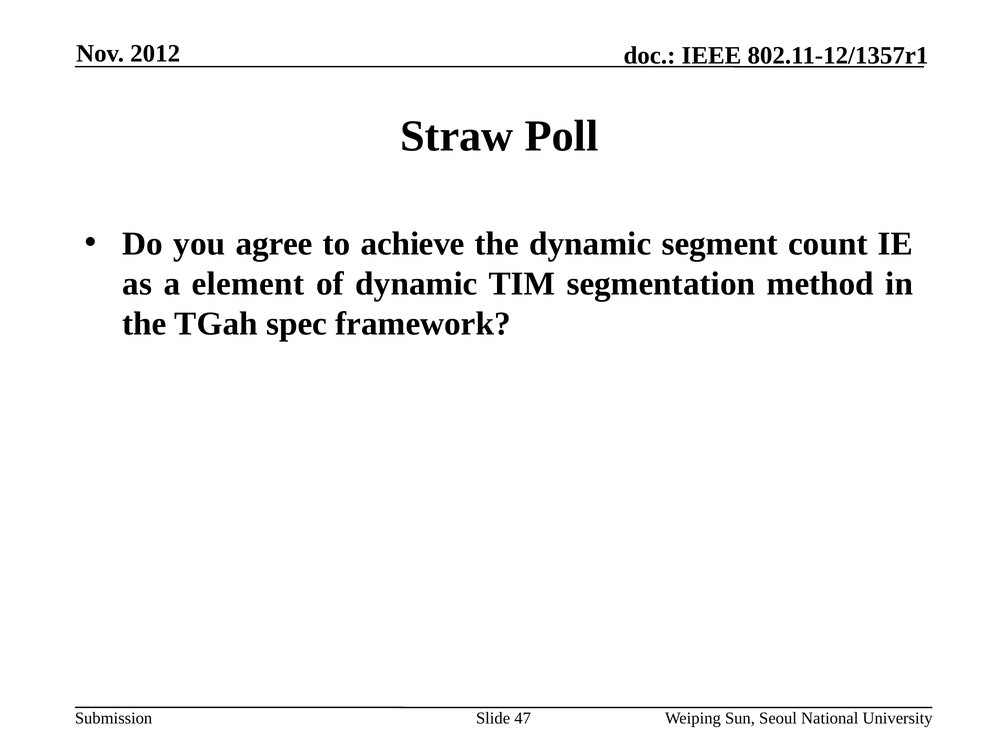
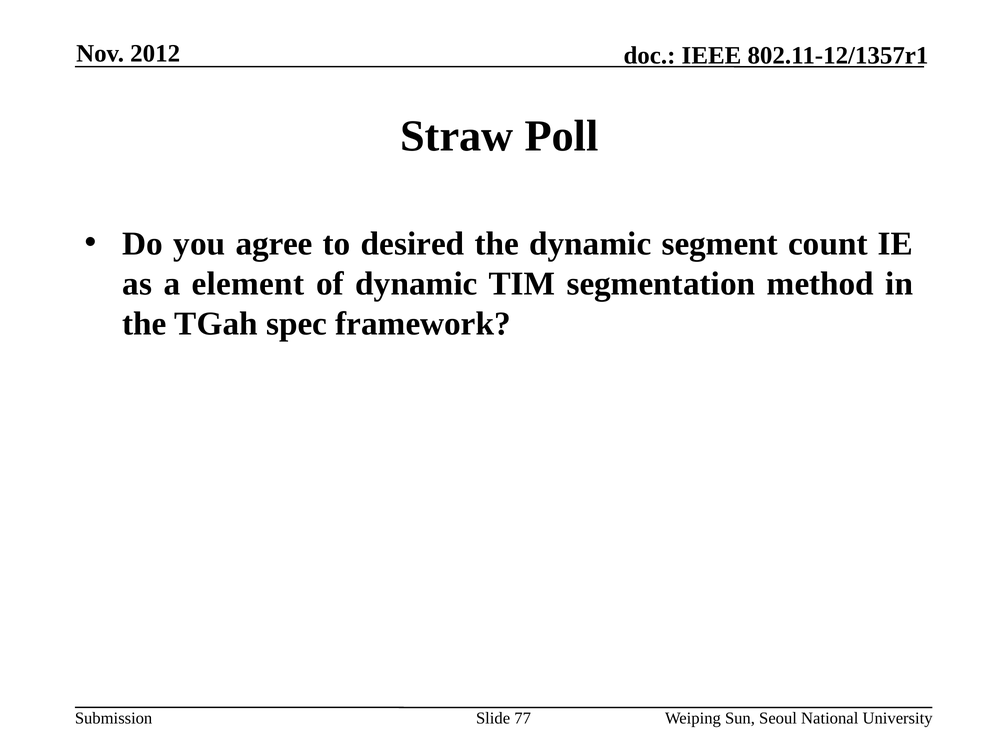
achieve: achieve -> desired
47: 47 -> 77
